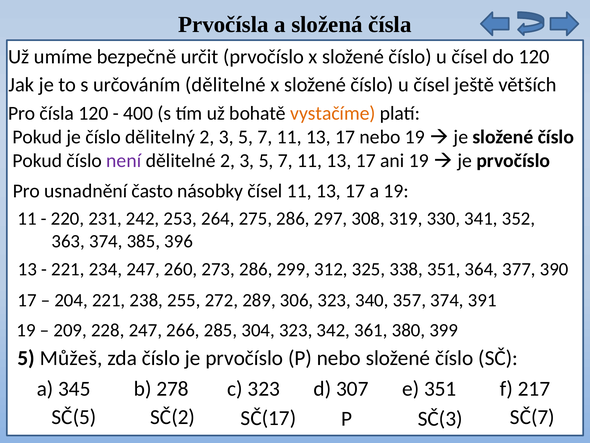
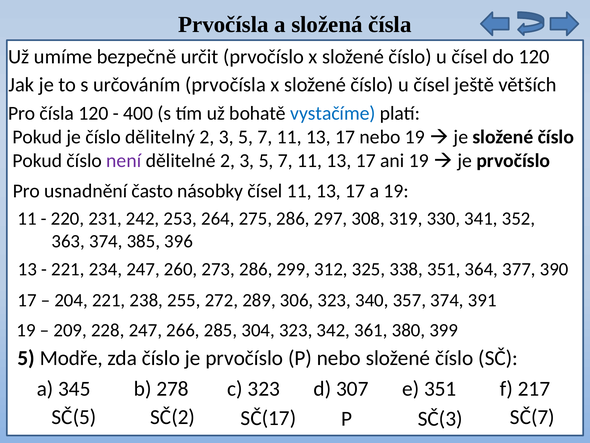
určováním dělitelné: dělitelné -> prvočísla
vystačíme colour: orange -> blue
Můžeš: Můžeš -> Modře
